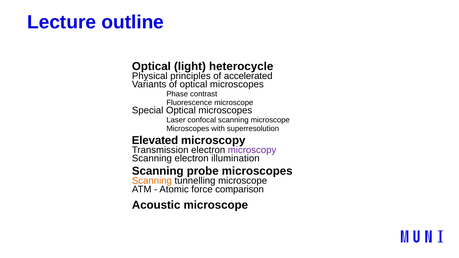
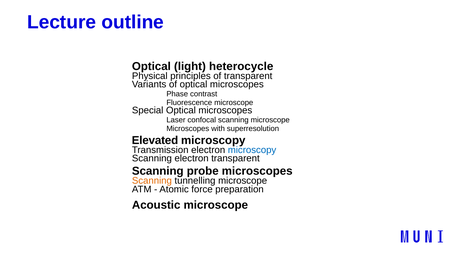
of accelerated: accelerated -> transparent
microscopy at (252, 150) colour: purple -> blue
electron illumination: illumination -> transparent
comparison: comparison -> preparation
